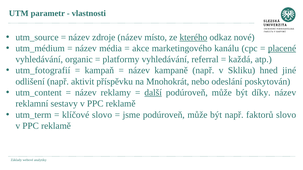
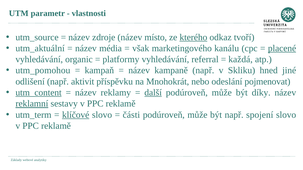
nové: nové -> tvoří
utm_médium: utm_médium -> utm_aktuální
akce: akce -> však
utm_fotografií: utm_fotografií -> utm_pomohou
poskytován: poskytován -> pojmenovat
utm_content underline: none -> present
reklamní underline: none -> present
klíčové underline: none -> present
jsme: jsme -> části
faktorů: faktorů -> spojení
